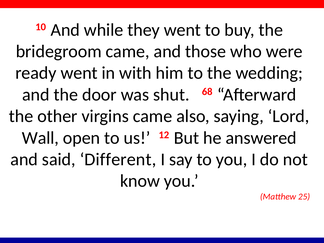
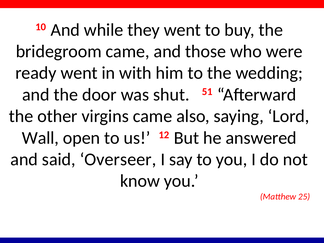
68: 68 -> 51
Different: Different -> Overseer
